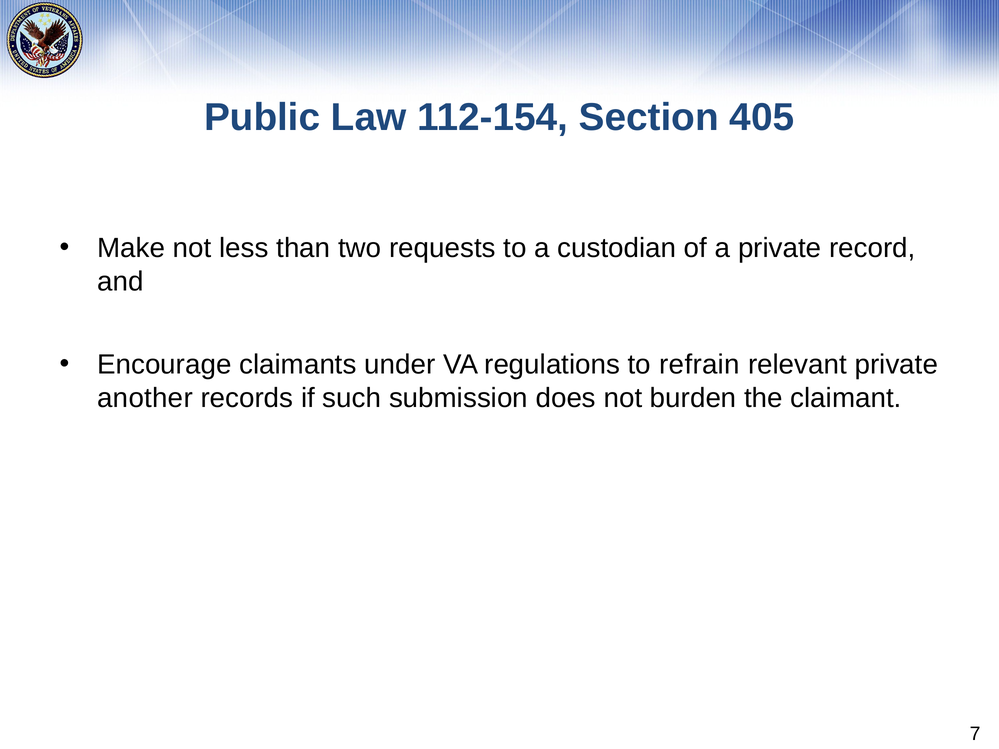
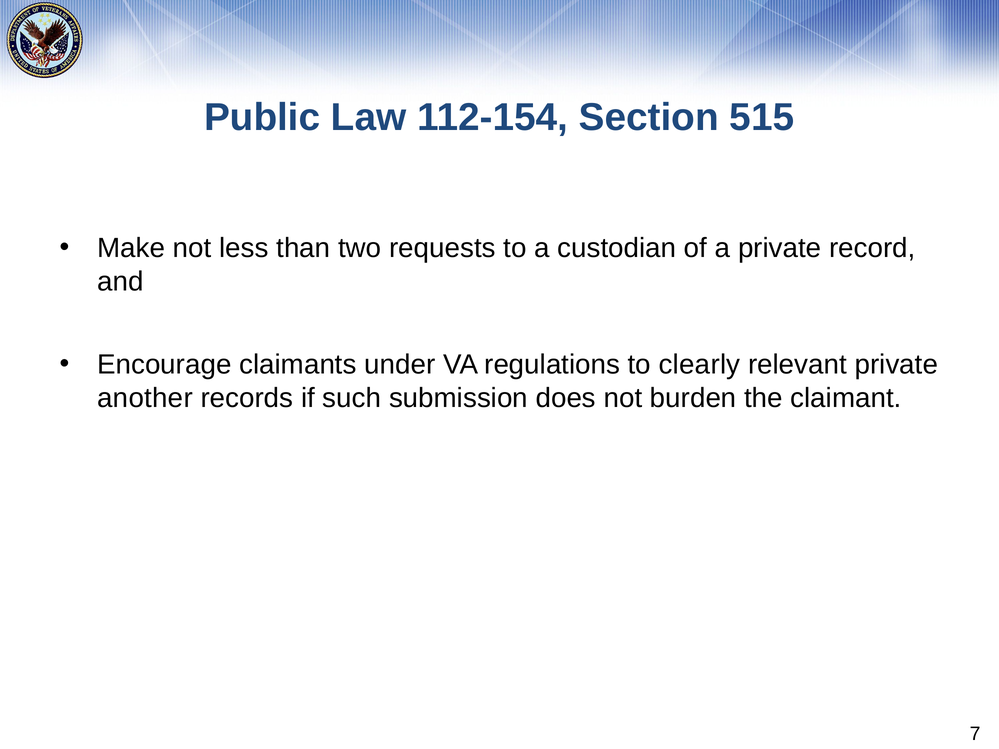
405: 405 -> 515
refrain: refrain -> clearly
